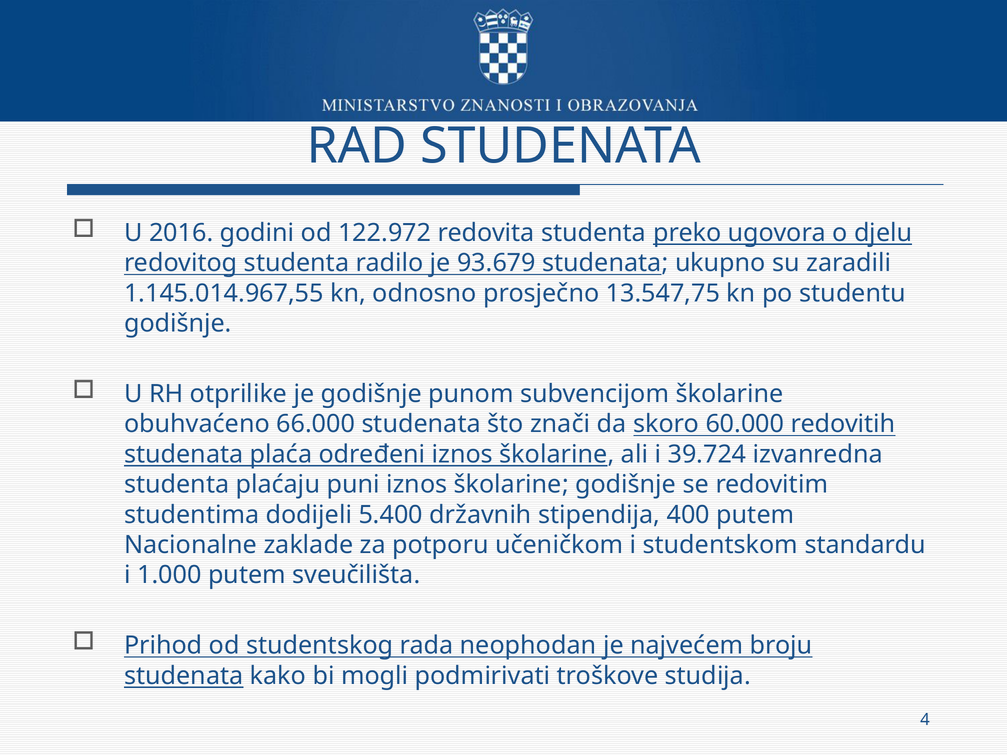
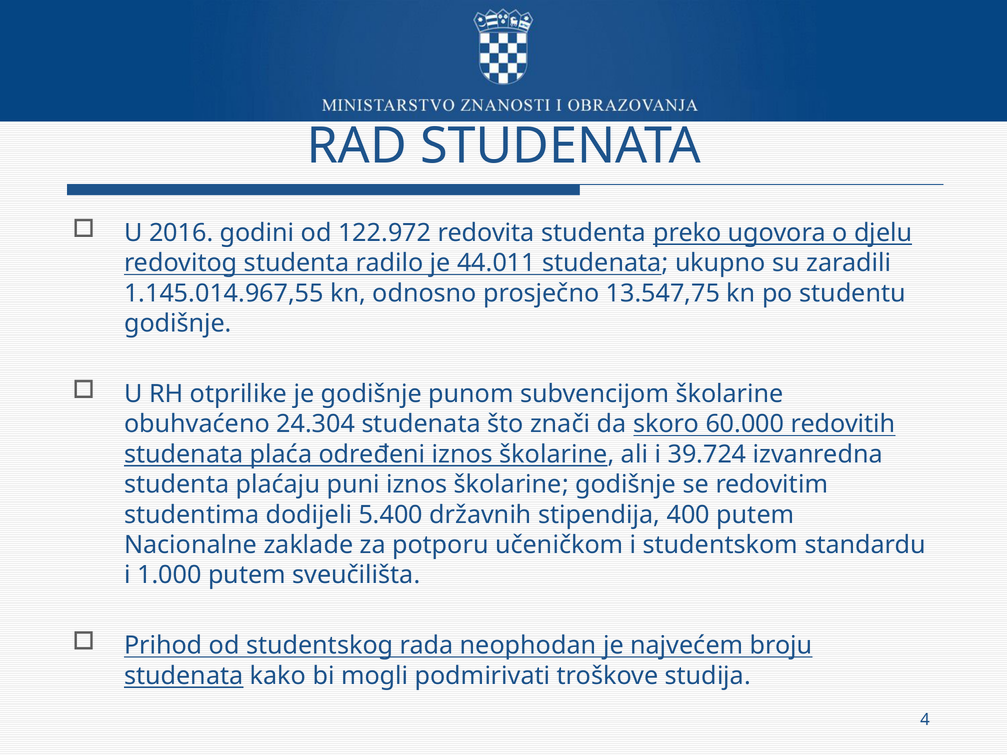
93.679: 93.679 -> 44.011
66.000: 66.000 -> 24.304
